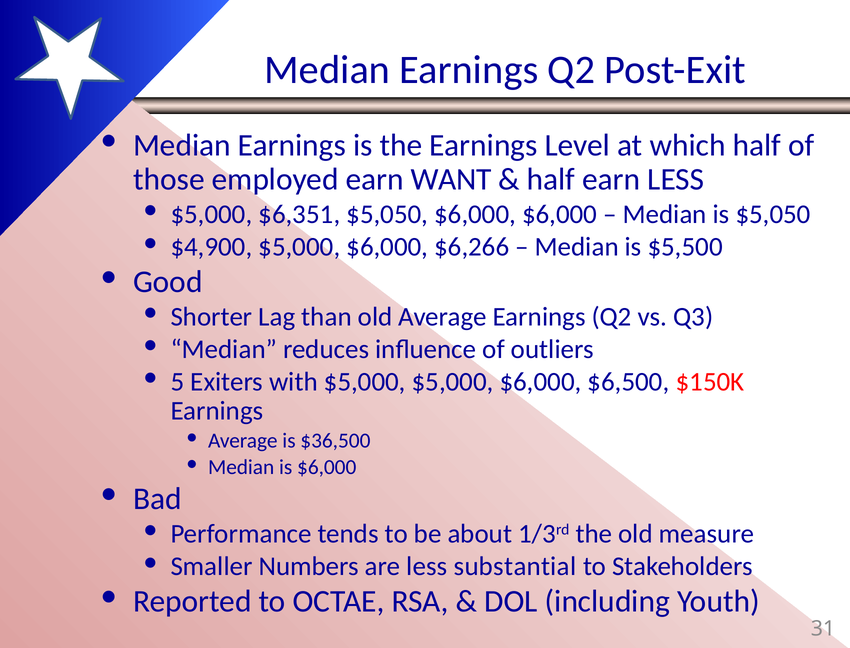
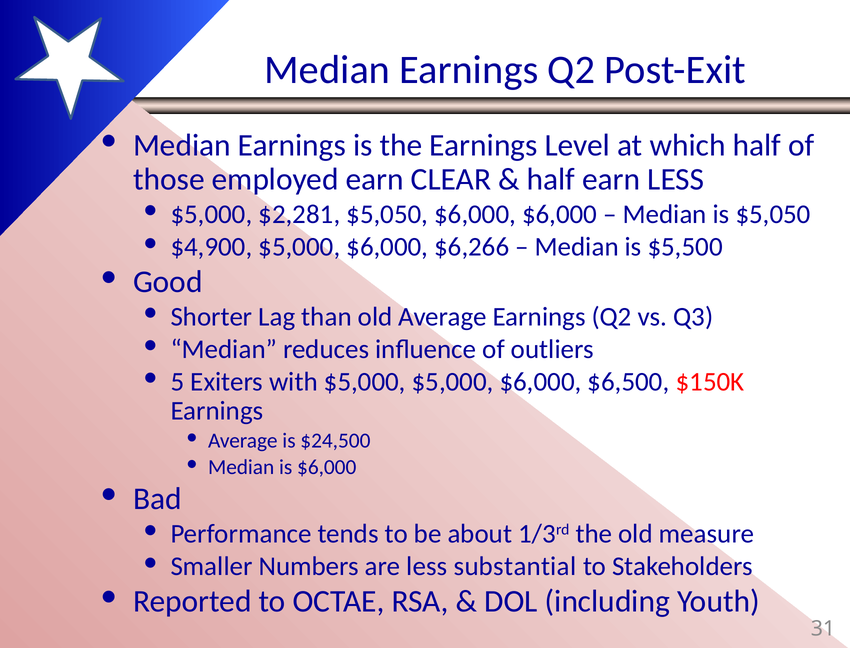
WANT: WANT -> CLEAR
$6,351: $6,351 -> $2,281
$36,500: $36,500 -> $24,500
